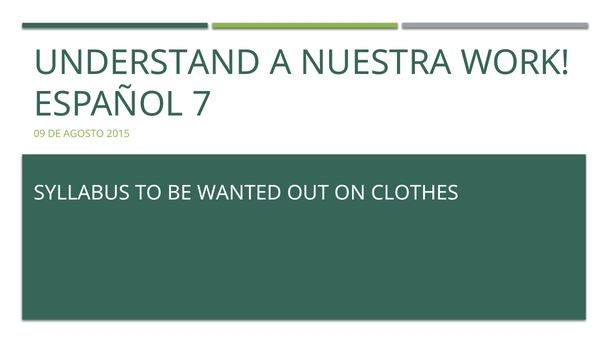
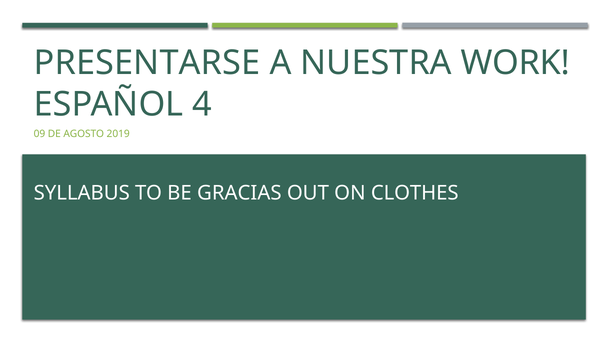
UNDERSTAND: UNDERSTAND -> PRESENTARSE
7: 7 -> 4
2015: 2015 -> 2019
WANTED: WANTED -> GRACIAS
